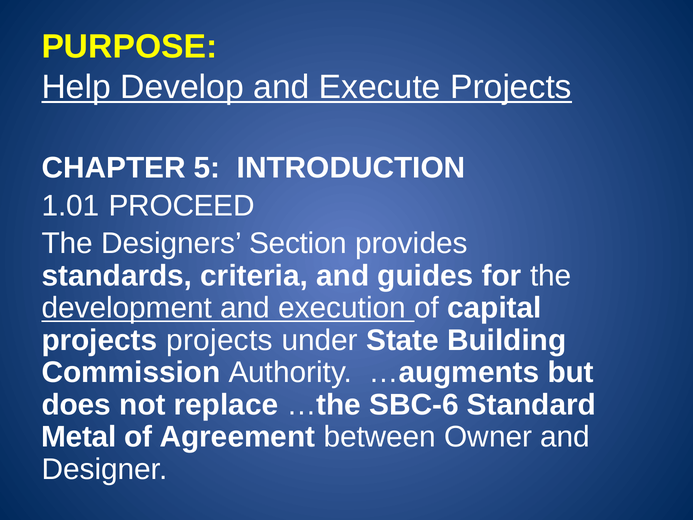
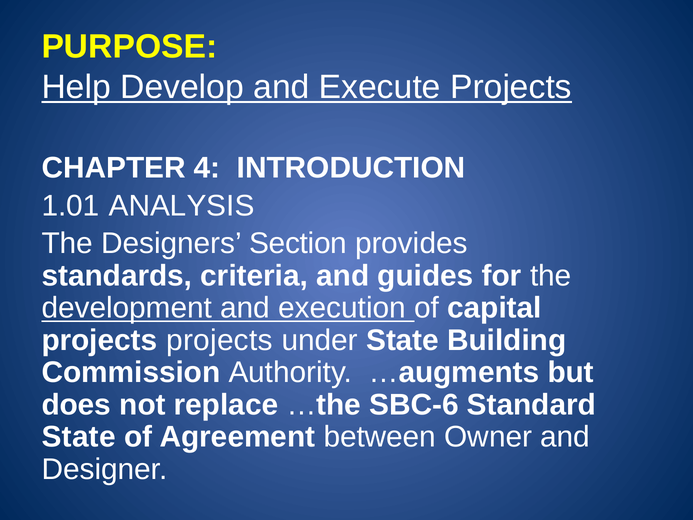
5: 5 -> 4
PROCEED: PROCEED -> ANALYSIS
Metal at (79, 437): Metal -> State
